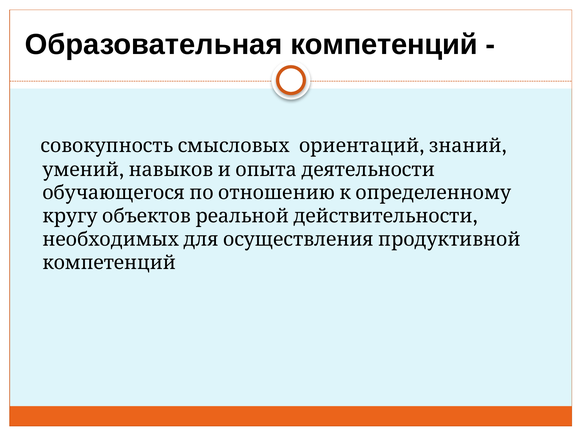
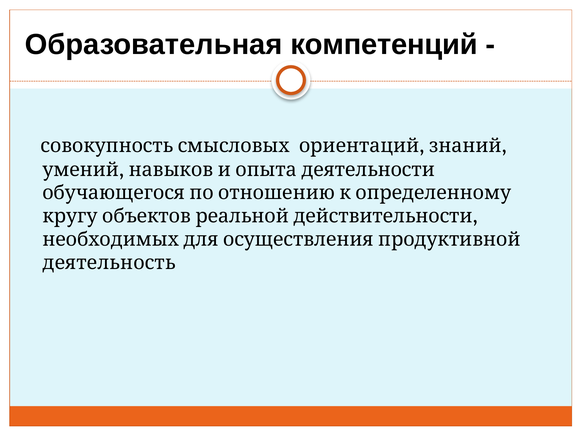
компетенций at (109, 263): компетенций -> деятельность
